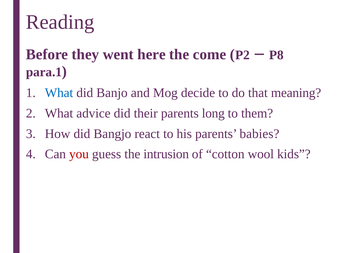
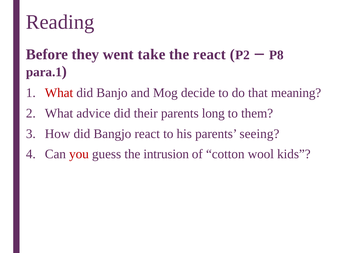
here: here -> take
the come: come -> react
What at (59, 93) colour: blue -> red
babies: babies -> seeing
